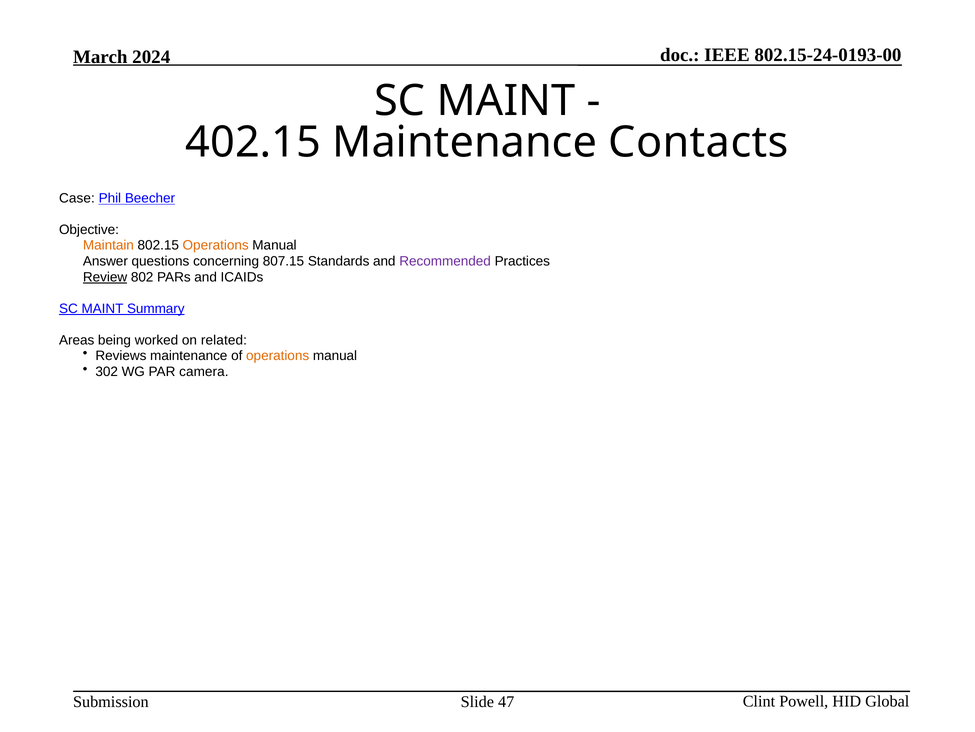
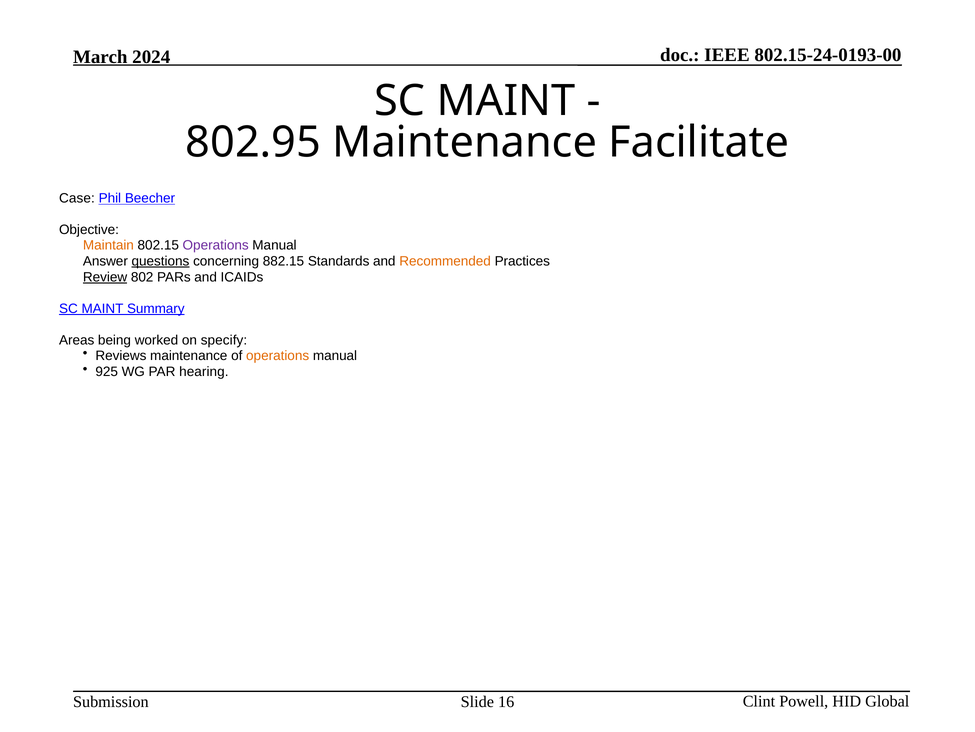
402.15: 402.15 -> 802.95
Contacts: Contacts -> Facilitate
Operations at (216, 245) colour: orange -> purple
questions underline: none -> present
807.15: 807.15 -> 882.15
Recommended colour: purple -> orange
related: related -> specify
302: 302 -> 925
camera: camera -> hearing
47: 47 -> 16
